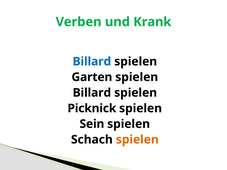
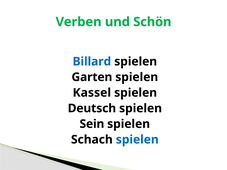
Krank: Krank -> Schön
Billard at (92, 93): Billard -> Kassel
Picknick: Picknick -> Deutsch
spielen at (137, 140) colour: orange -> blue
